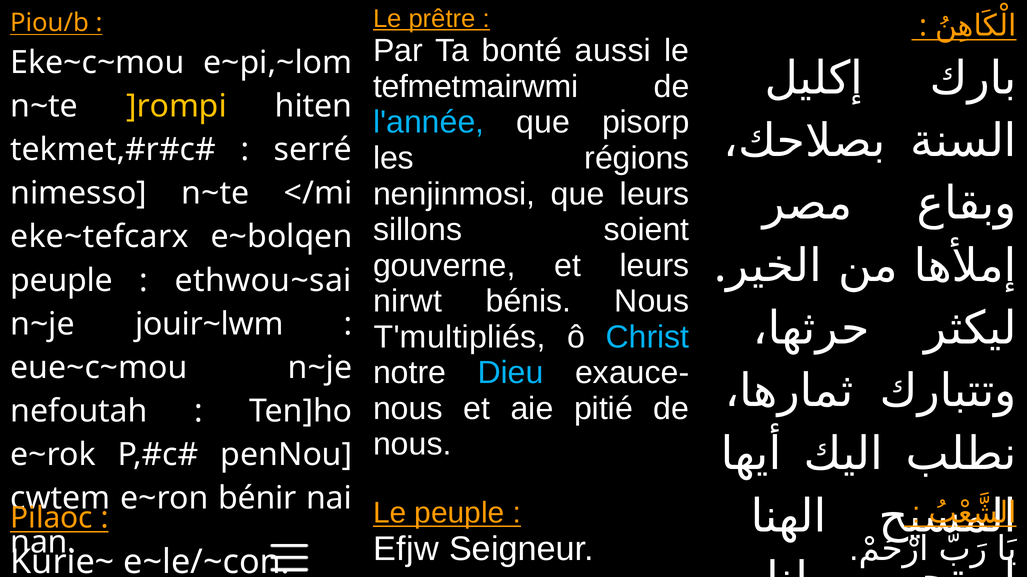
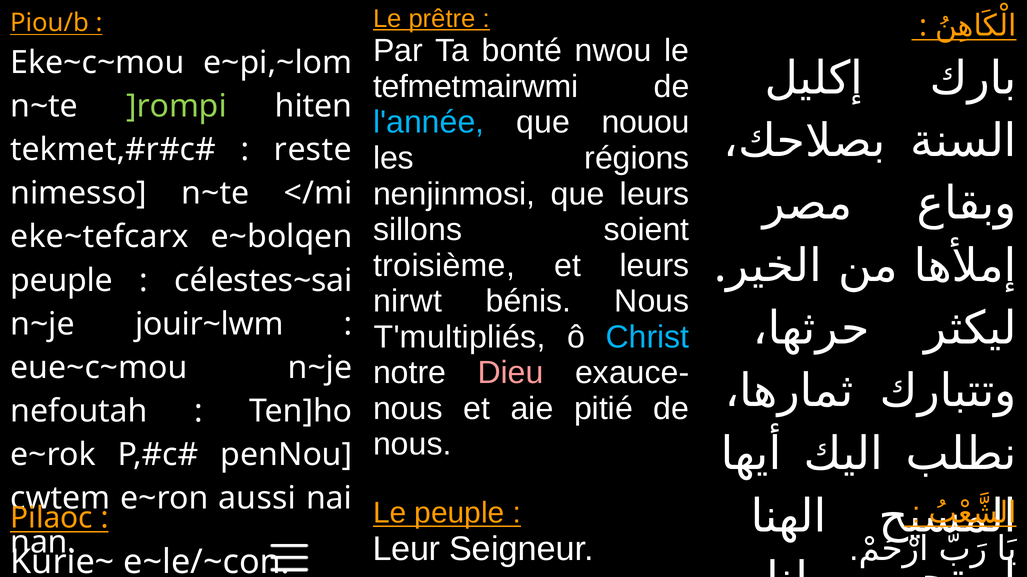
aussi: aussi -> nwou
]rompi colour: yellow -> light green
pisorp: pisorp -> nouou
serré: serré -> reste
gouverne: gouverne -> troisième
ethwou~sai: ethwou~sai -> célestes~sai
Dieu colour: light blue -> pink
bénir: bénir -> aussi
Efjw: Efjw -> Leur
